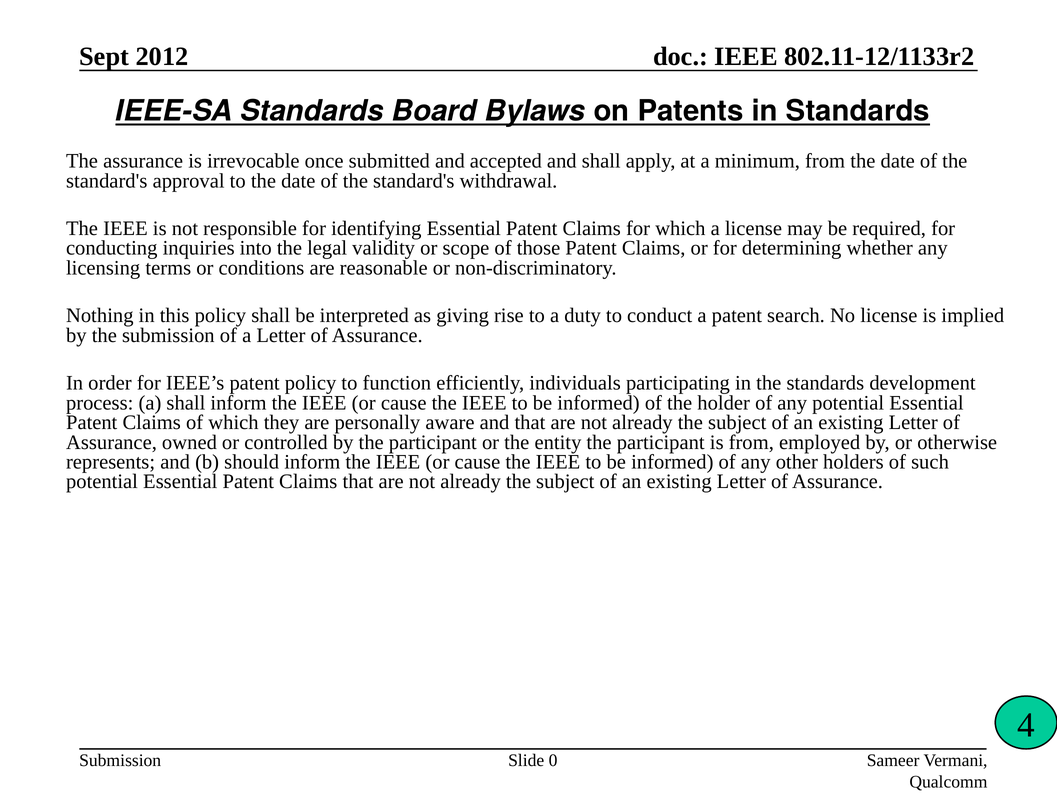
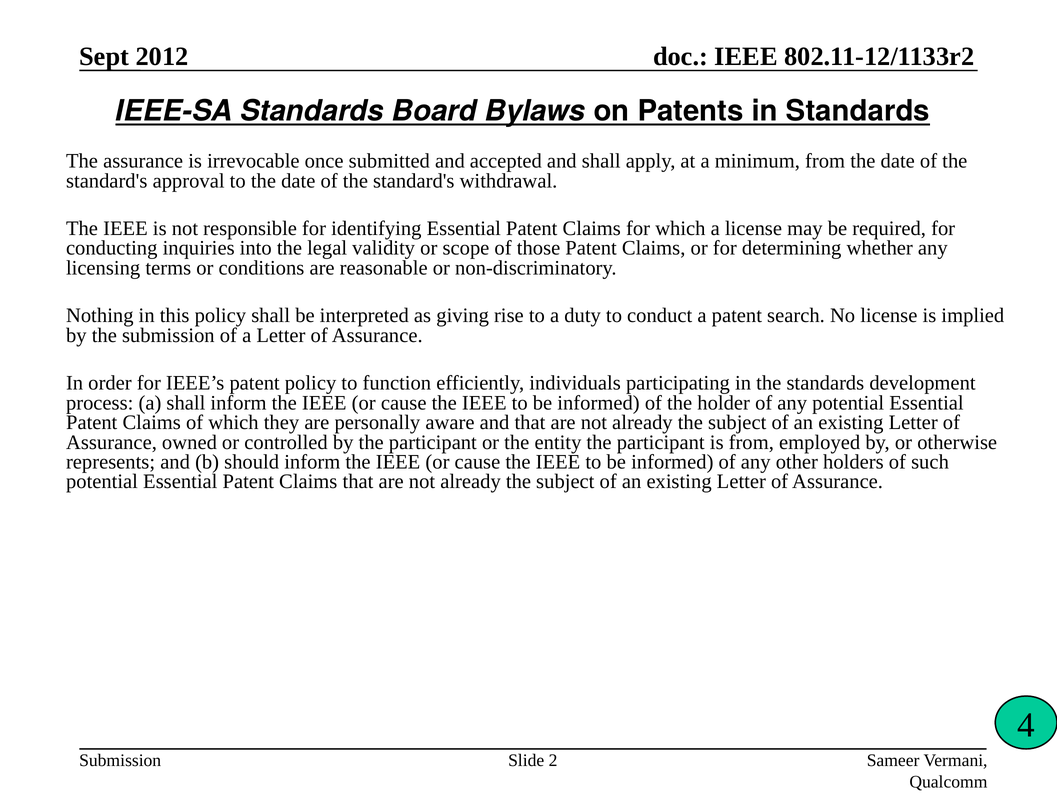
0: 0 -> 2
